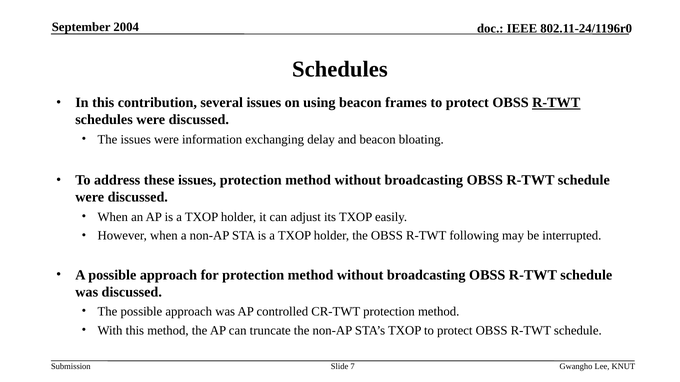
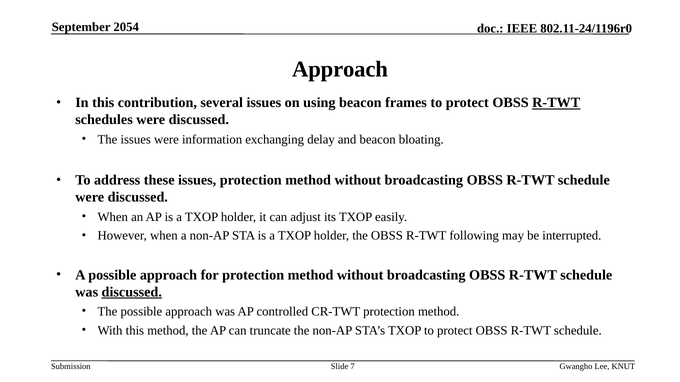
2004: 2004 -> 2054
Schedules at (340, 70): Schedules -> Approach
discussed at (132, 292) underline: none -> present
